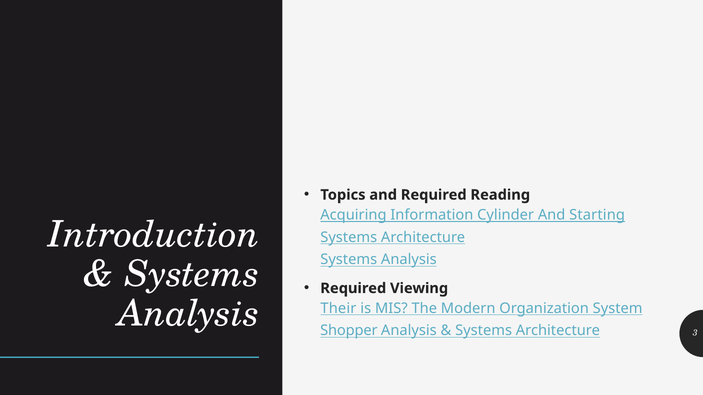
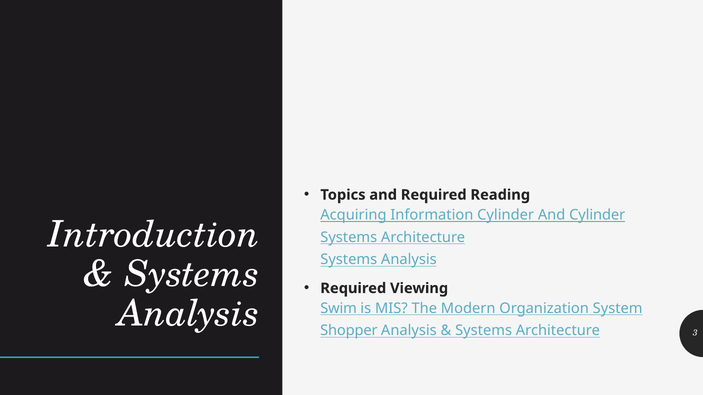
And Starting: Starting -> Cylinder
Their: Their -> Swim
